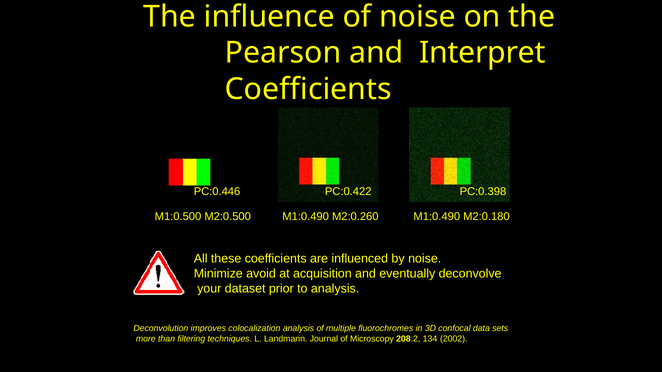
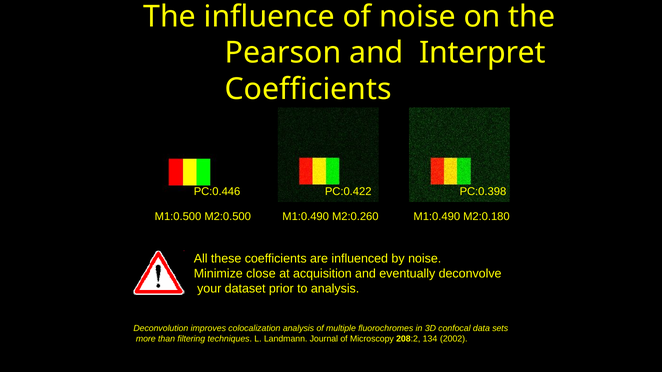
avoid: avoid -> close
